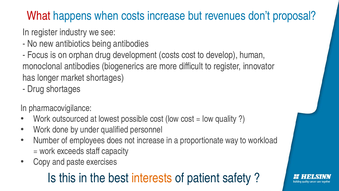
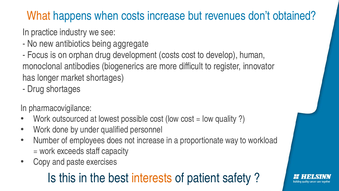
What colour: red -> orange
proposal: proposal -> obtained
In register: register -> practice
being antibodies: antibodies -> aggregate
